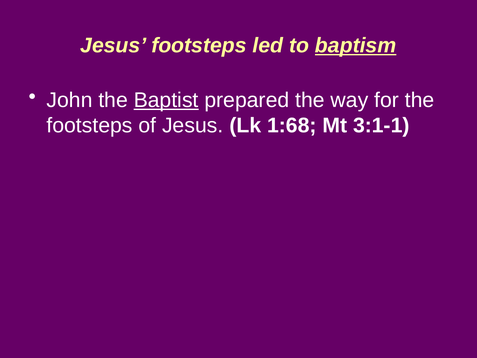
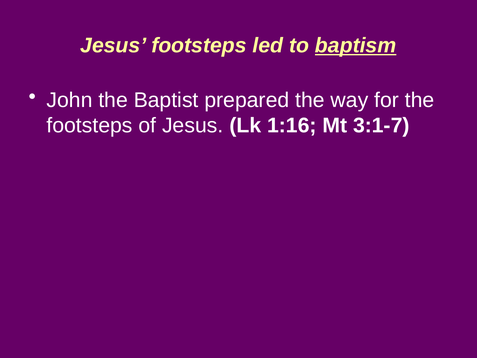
Baptist underline: present -> none
1:68: 1:68 -> 1:16
3:1-1: 3:1-1 -> 3:1-7
